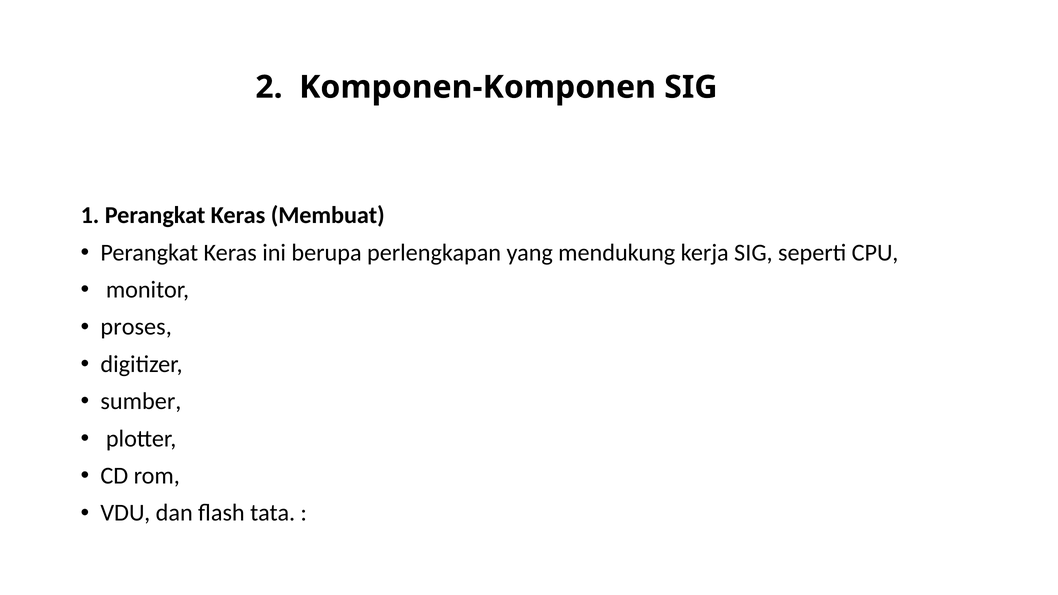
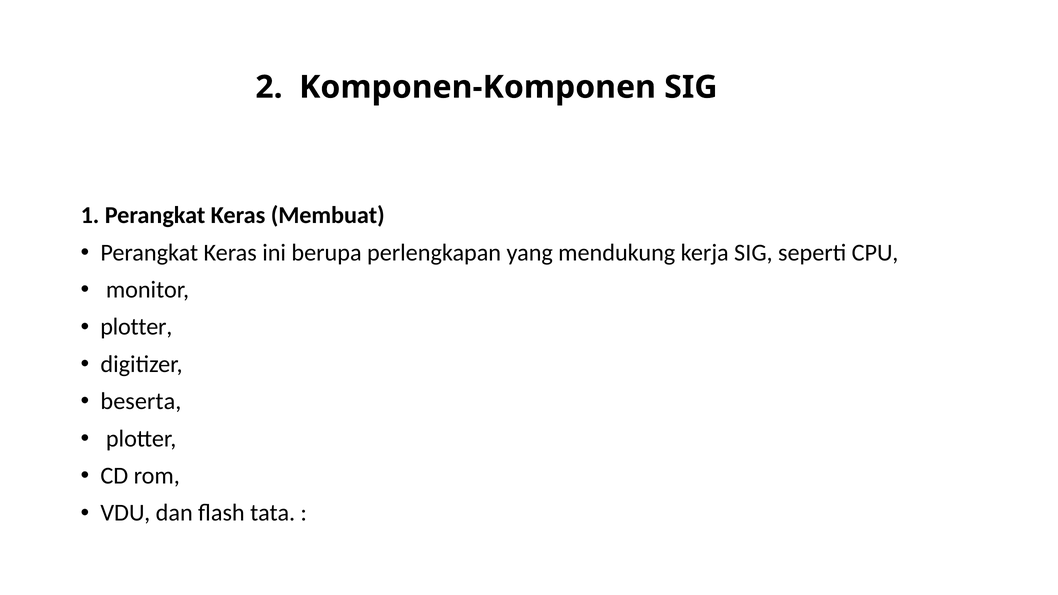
proses at (136, 327): proses -> plotter
sumber: sumber -> beserta
